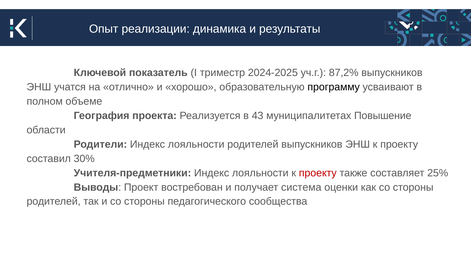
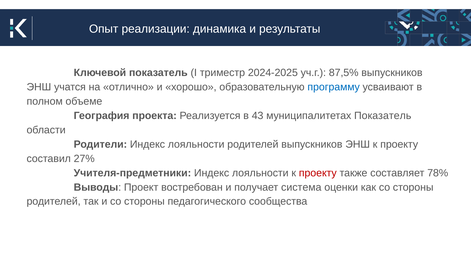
87,2%: 87,2% -> 87,5%
программу colour: black -> blue
муниципалитетах Повышение: Повышение -> Показатель
30%: 30% -> 27%
25%: 25% -> 78%
